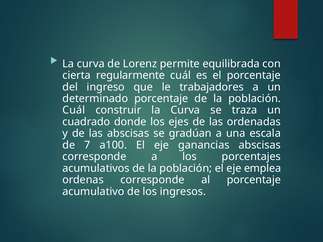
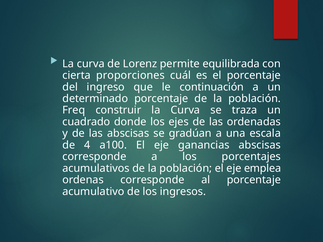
regularmente: regularmente -> proporciones
trabajadores: trabajadores -> continuación
Cuál at (74, 110): Cuál -> Freq
7: 7 -> 4
